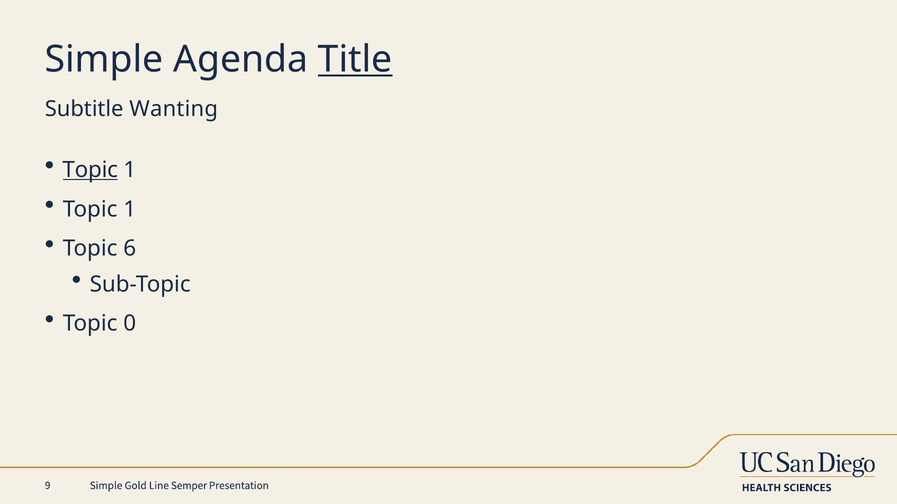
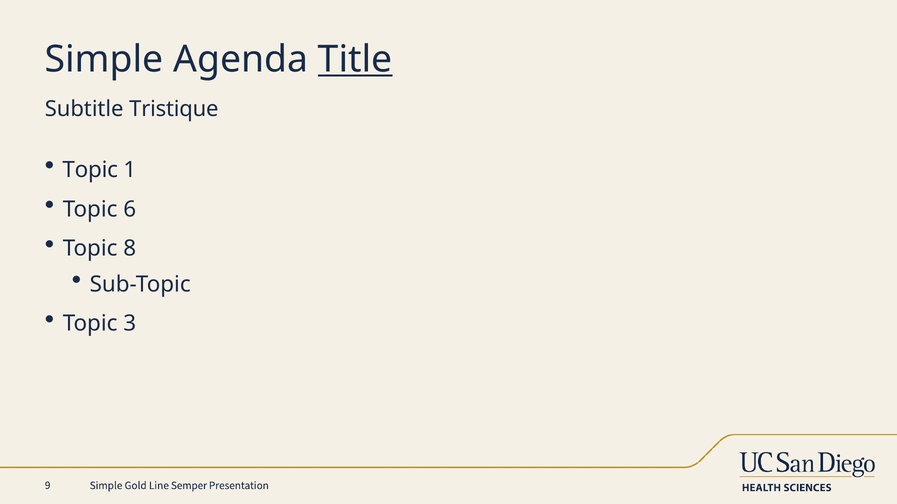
Wanting: Wanting -> Tristique
Topic at (90, 170) underline: present -> none
1 at (130, 210): 1 -> 6
6: 6 -> 8
0: 0 -> 3
